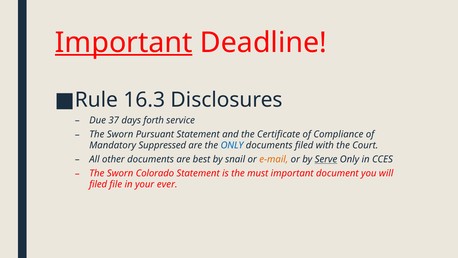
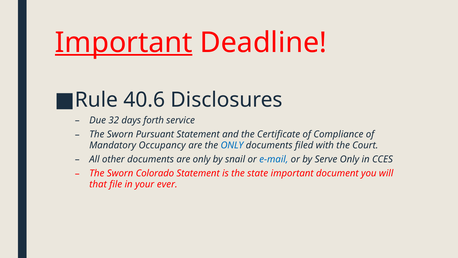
16.3: 16.3 -> 40.6
37: 37 -> 32
Suppressed: Suppressed -> Occupancy
are best: best -> only
e-mail colour: orange -> blue
Serve underline: present -> none
must: must -> state
filed at (98, 184): filed -> that
